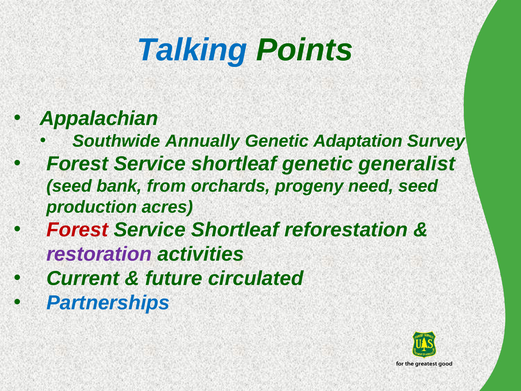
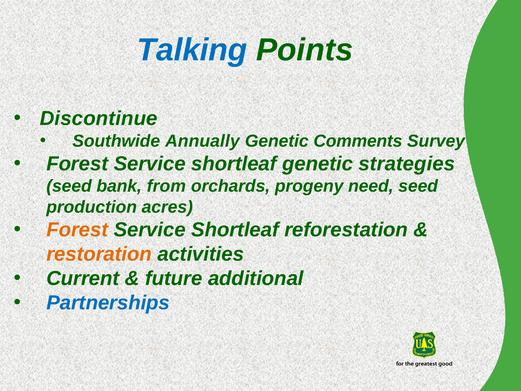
Appalachian: Appalachian -> Discontinue
Adaptation: Adaptation -> Comments
generalist: generalist -> strategies
Forest at (77, 230) colour: red -> orange
restoration colour: purple -> orange
circulated: circulated -> additional
